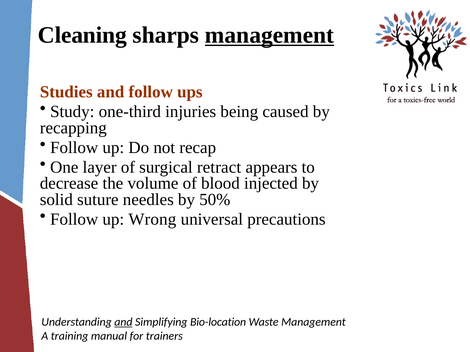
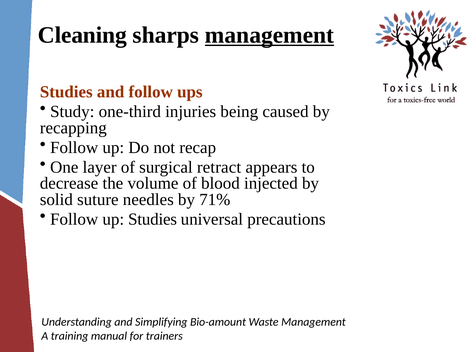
50%: 50% -> 71%
up Wrong: Wrong -> Studies
and at (123, 322) underline: present -> none
Bio-location: Bio-location -> Bio-amount
